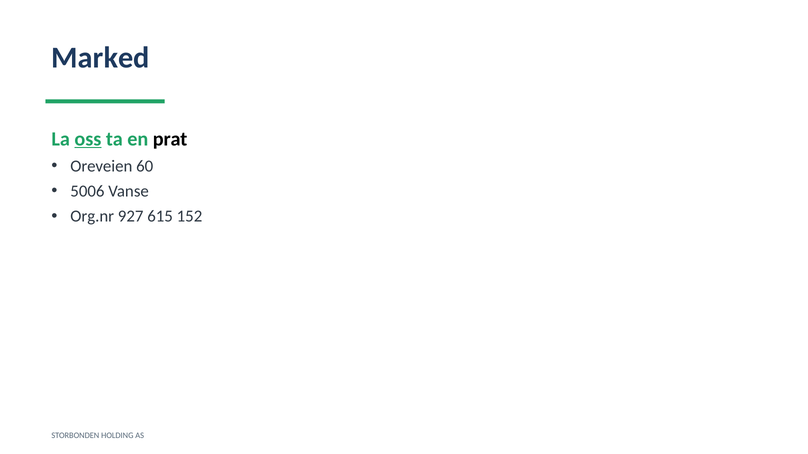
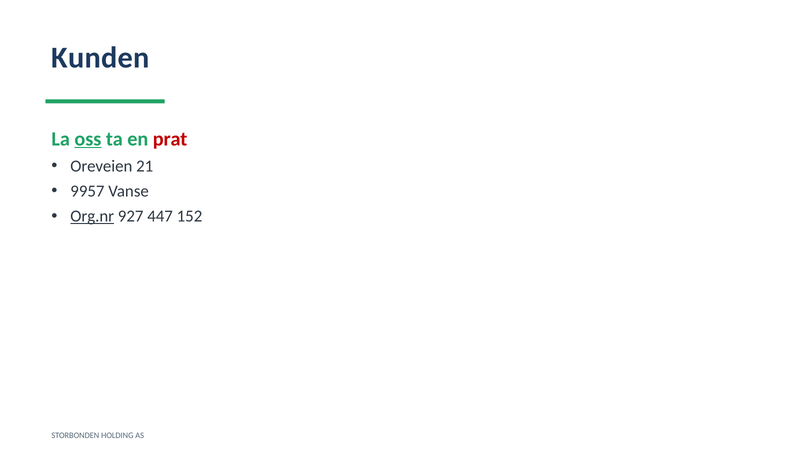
Marked: Marked -> Kunden
prat colour: black -> red
60: 60 -> 21
5006: 5006 -> 9957
Org.nr underline: none -> present
615: 615 -> 447
